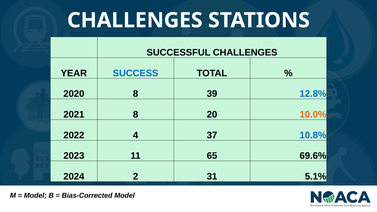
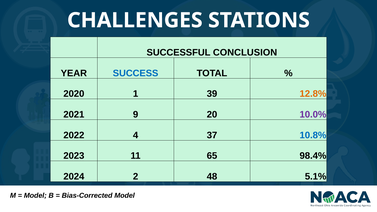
SUCCESSFUL CHALLENGES: CHALLENGES -> CONCLUSION
2020 8: 8 -> 1
12.8% colour: blue -> orange
2021 8: 8 -> 9
10.0% colour: orange -> purple
69.6%: 69.6% -> 98.4%
31: 31 -> 48
